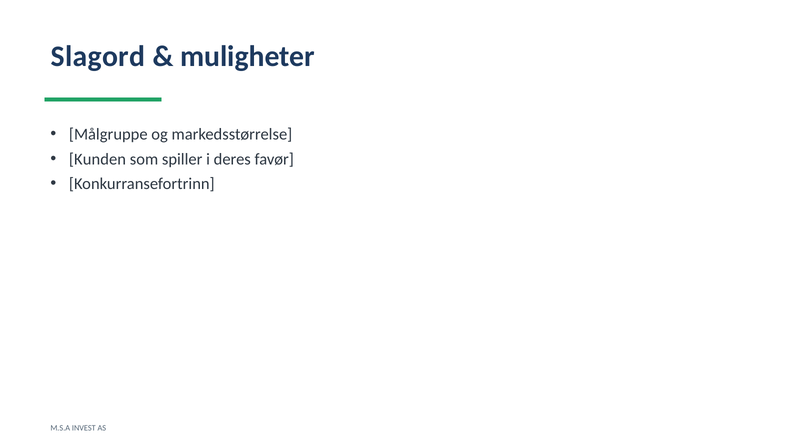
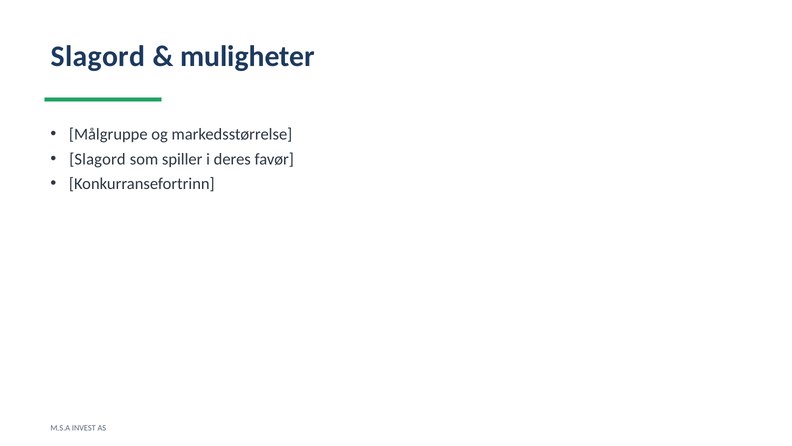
Kunden at (97, 159): Kunden -> Slagord
